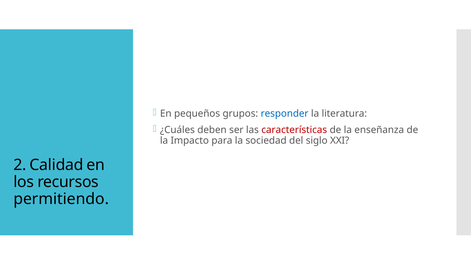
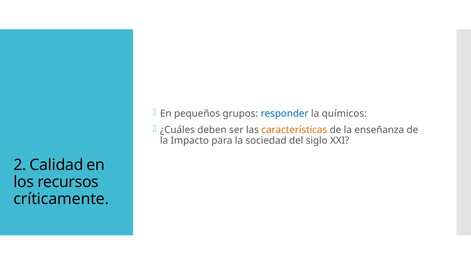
literatura: literatura -> químicos
características colour: red -> orange
permitiendo: permitiendo -> críticamente
